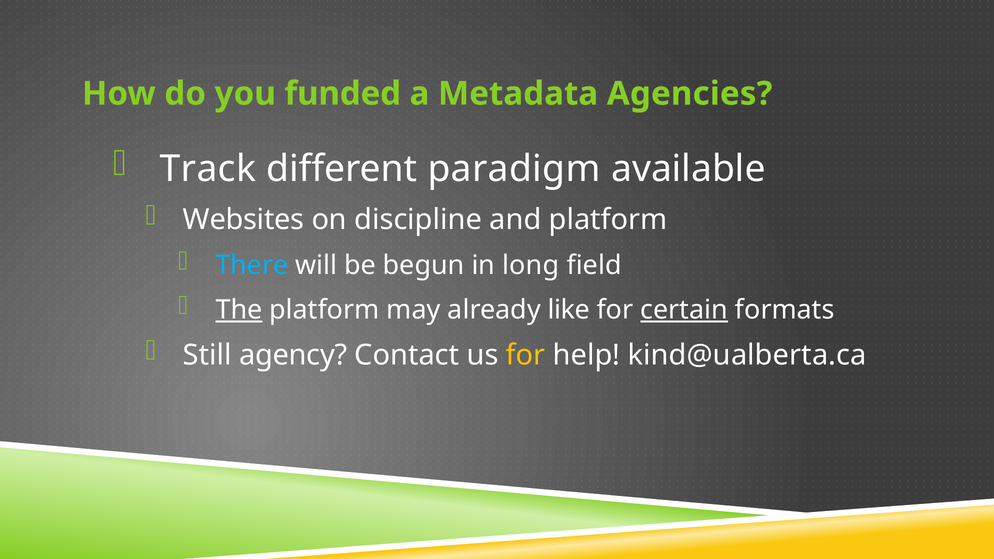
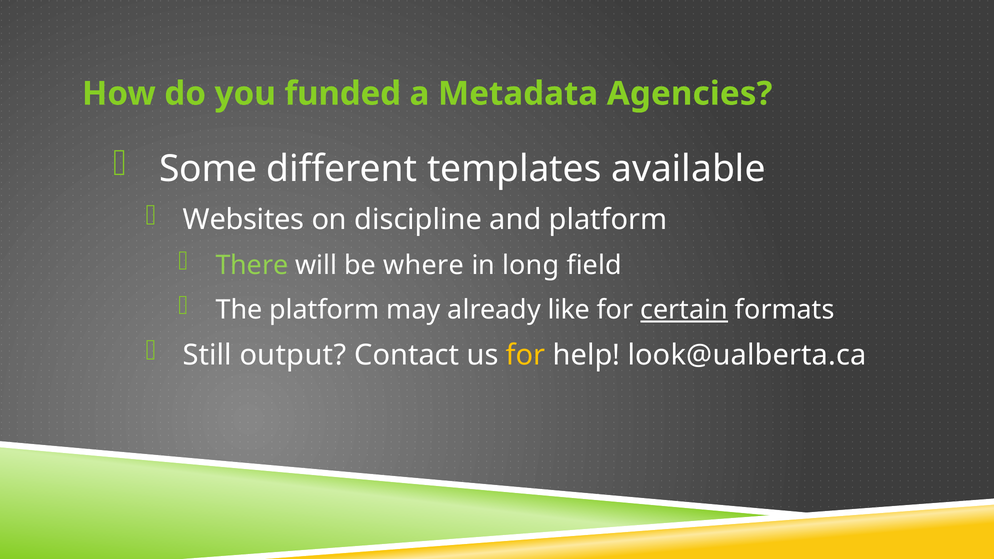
Track: Track -> Some
paradigm: paradigm -> templates
There colour: light blue -> light green
begun: begun -> where
The underline: present -> none
agency: agency -> output
kind@ualberta.ca: kind@ualberta.ca -> look@ualberta.ca
